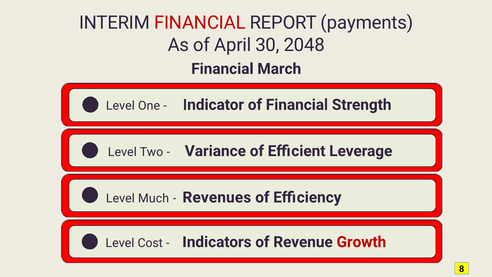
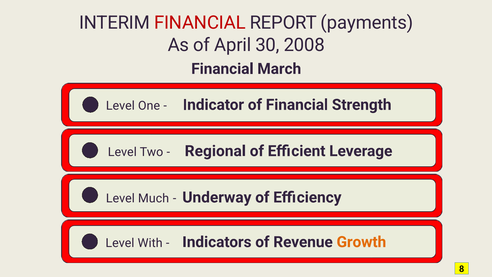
2048: 2048 -> 2008
Variance: Variance -> Regional
Revenues: Revenues -> Underway
Cost: Cost -> With
Growth colour: red -> orange
